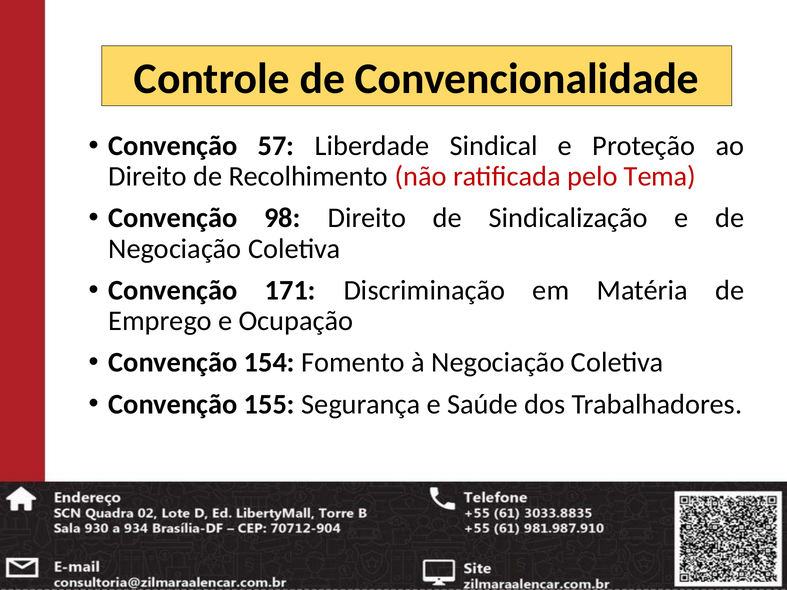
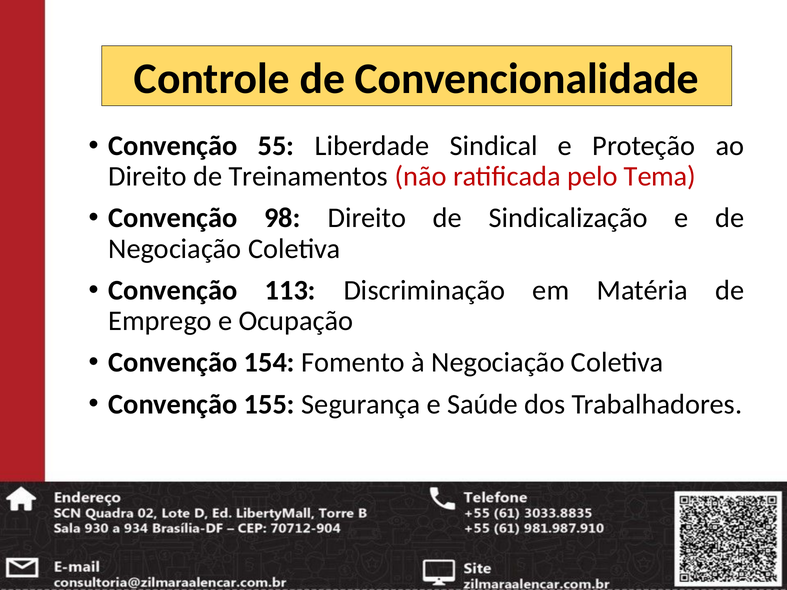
57: 57 -> 55
Recolhimento: Recolhimento -> Treinamentos
171: 171 -> 113
